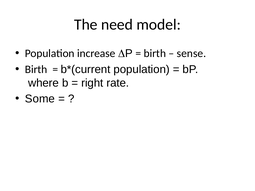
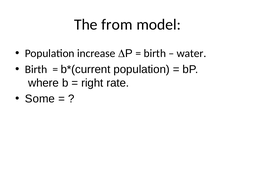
need: need -> from
sense: sense -> water
